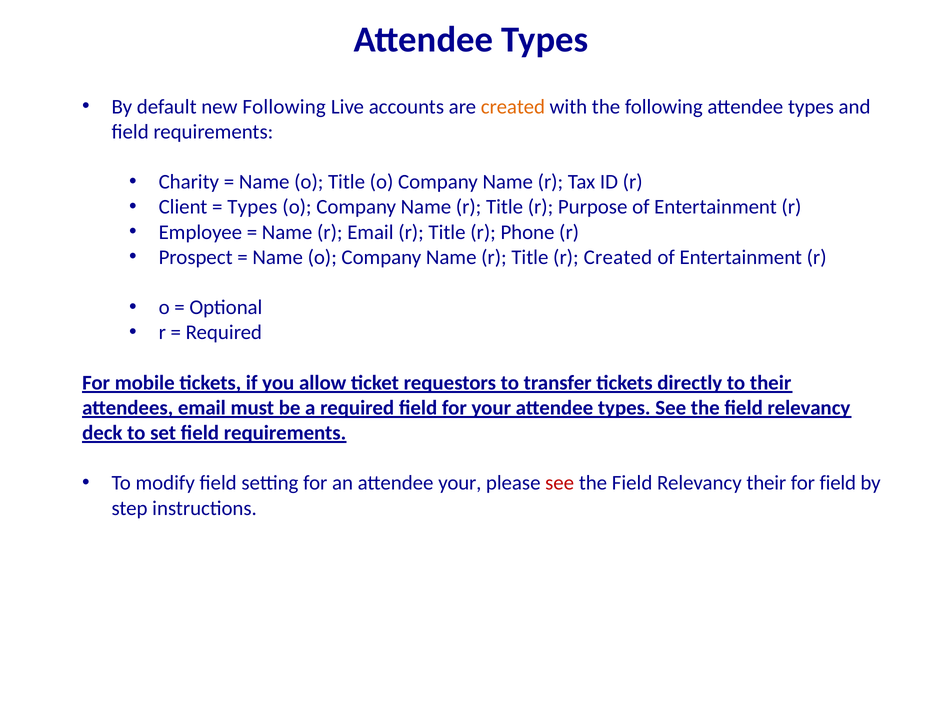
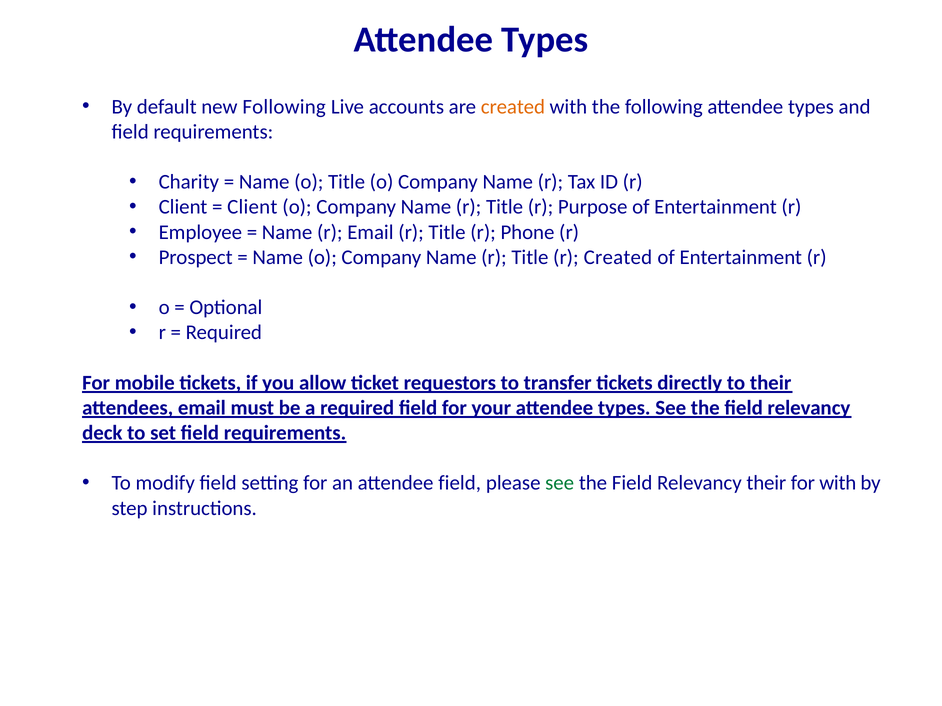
Types at (252, 207): Types -> Client
attendee your: your -> field
see at (560, 483) colour: red -> green
for field: field -> with
